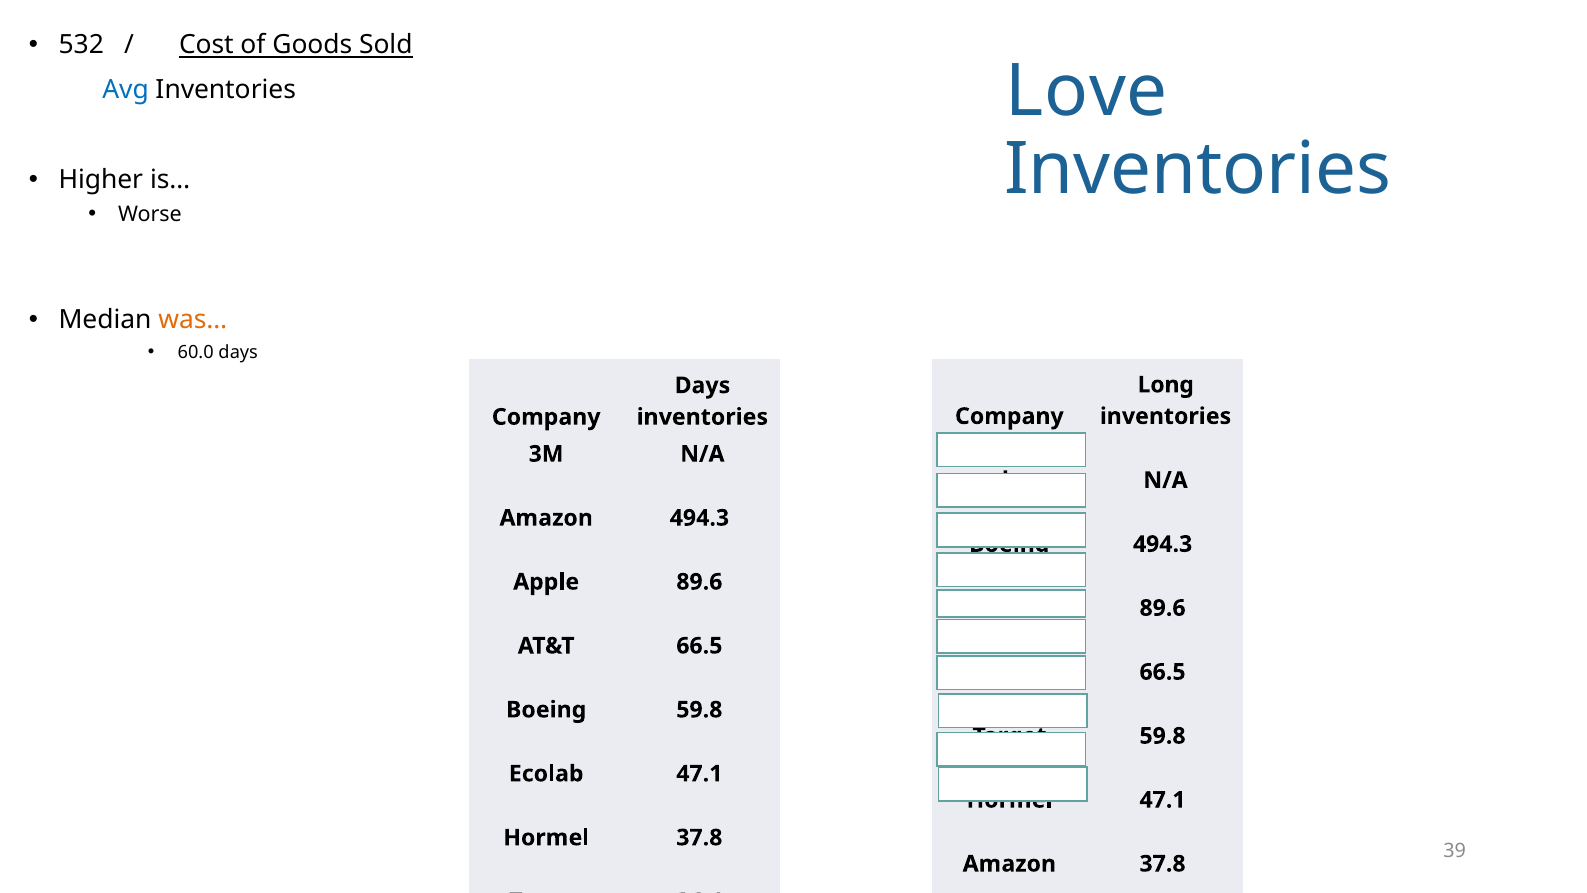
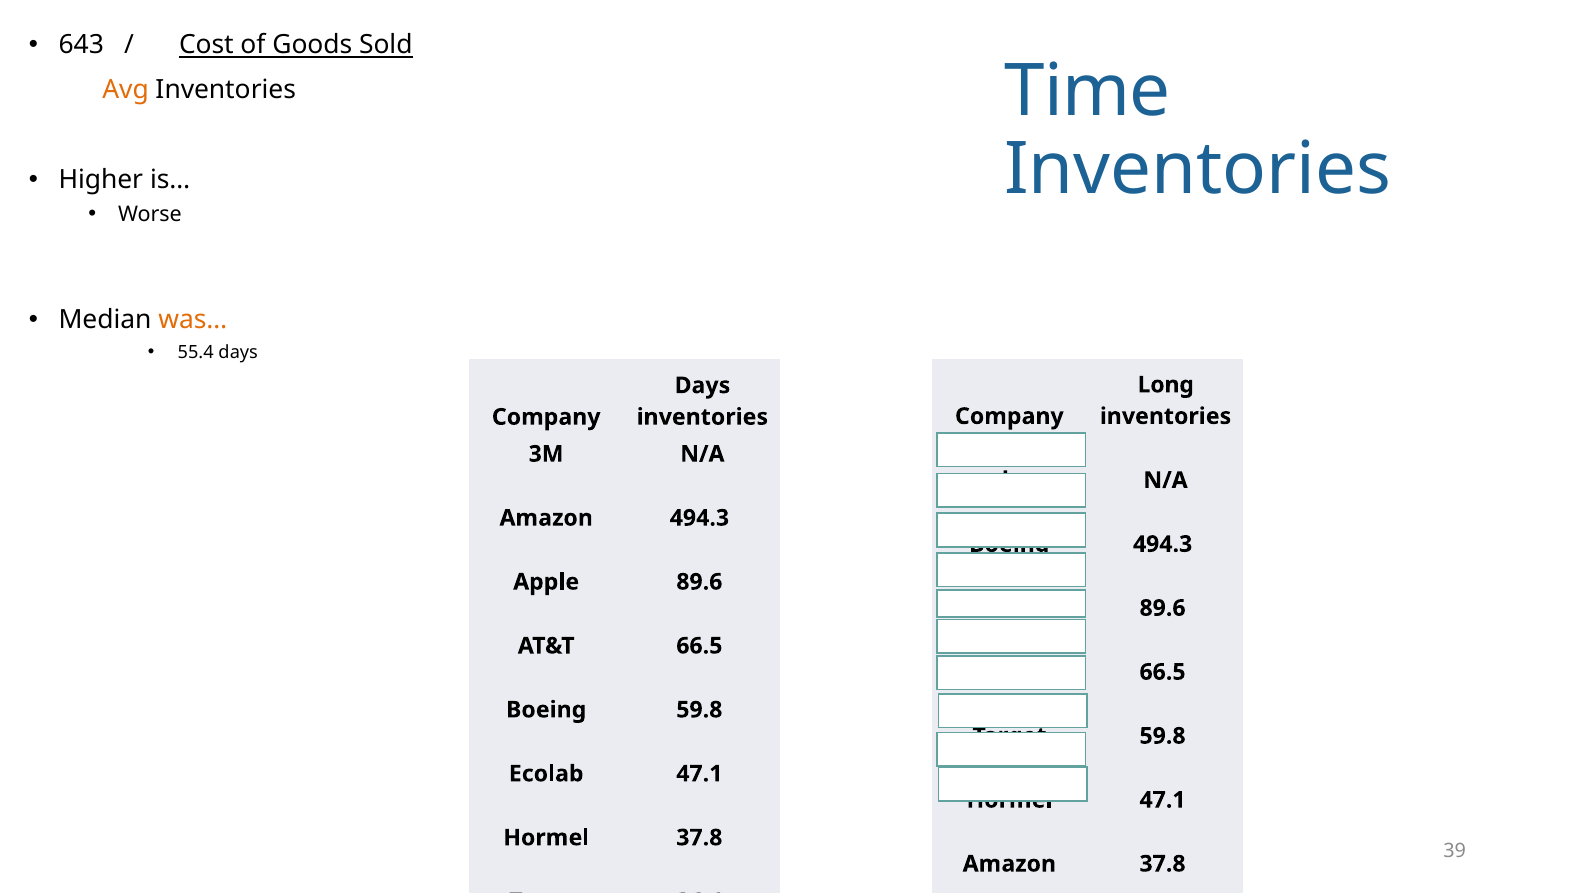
532: 532 -> 643
Love: Love -> Time
Avg colour: blue -> orange
60.0: 60.0 -> 55.4
